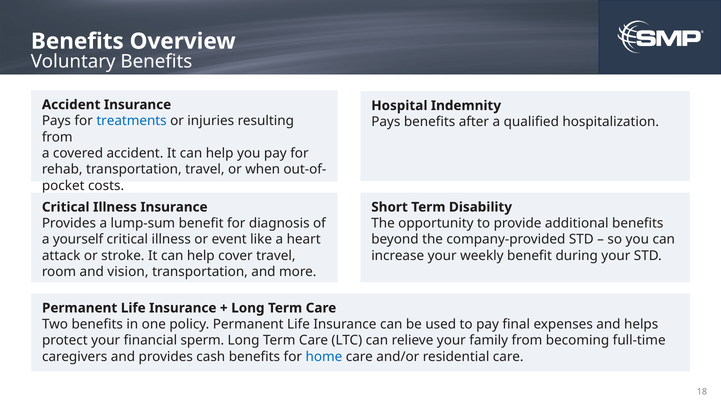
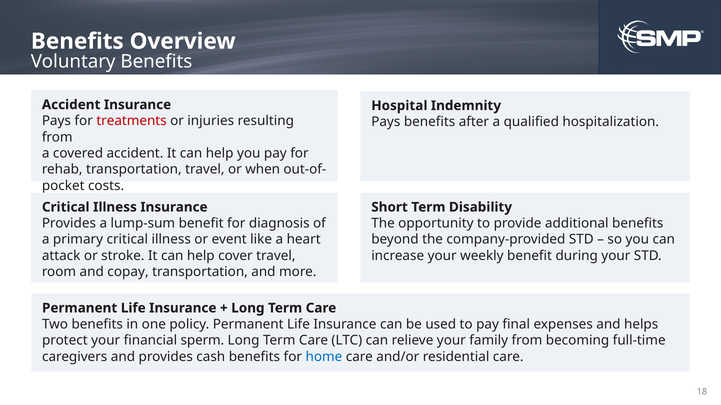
treatments colour: blue -> red
yourself: yourself -> primary
vision: vision -> copay
